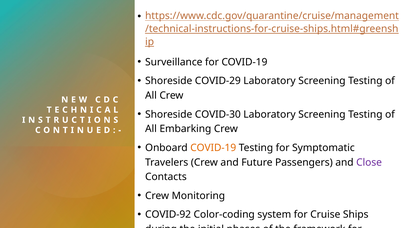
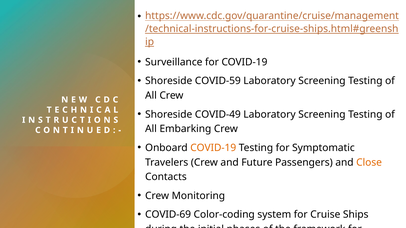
COVID-29: COVID-29 -> COVID-59
COVID-30: COVID-30 -> COVID-49
Close colour: purple -> orange
COVID-92: COVID-92 -> COVID-69
